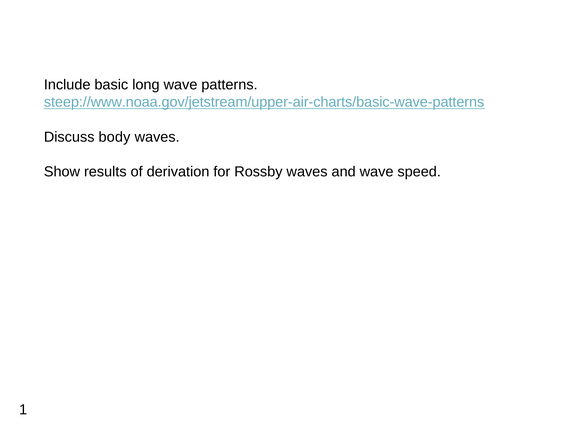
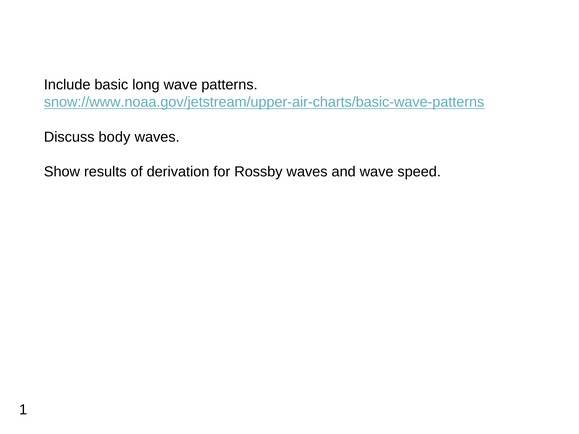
steep://www.noaa.gov/jetstream/upper-air-charts/basic-wave-patterns: steep://www.noaa.gov/jetstream/upper-air-charts/basic-wave-patterns -> snow://www.noaa.gov/jetstream/upper-air-charts/basic-wave-patterns
